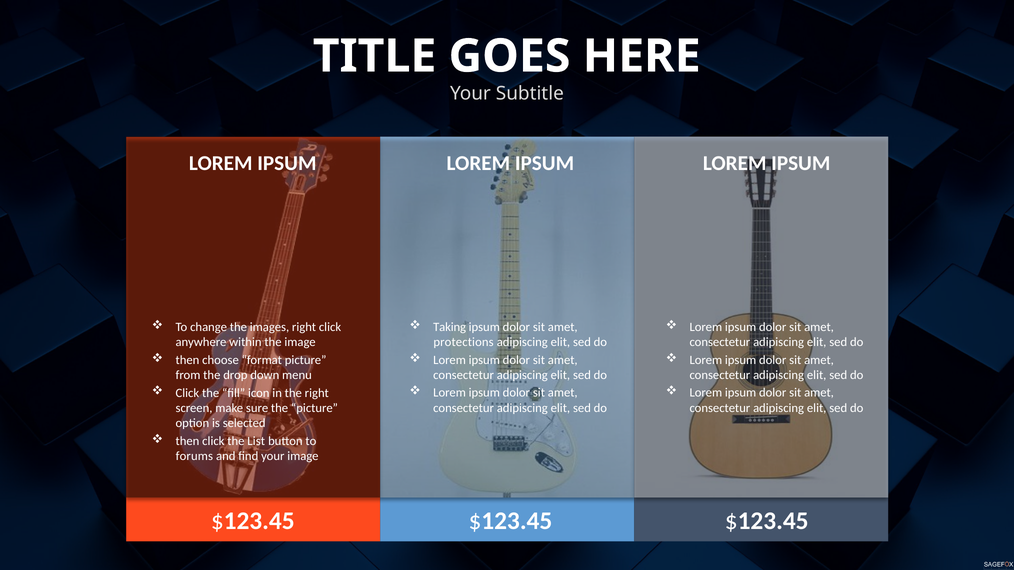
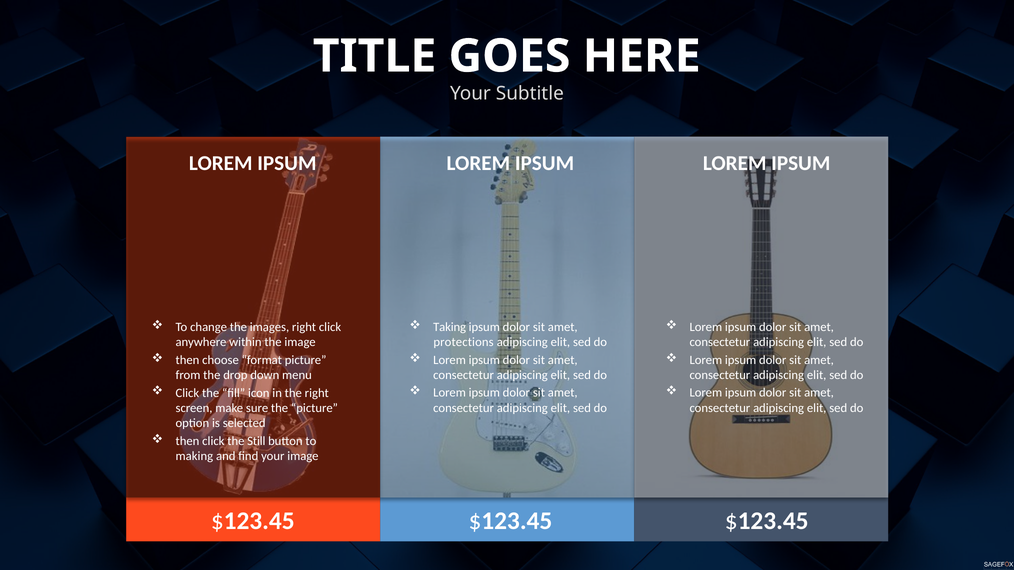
List: List -> Still
forums: forums -> making
